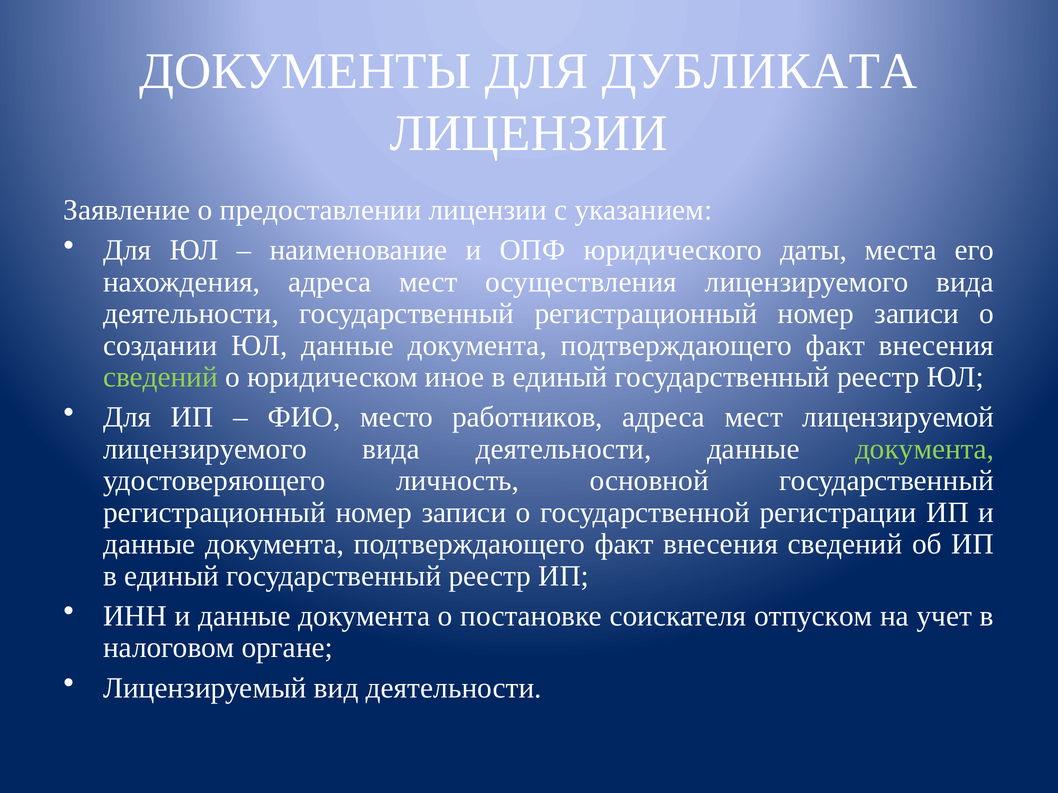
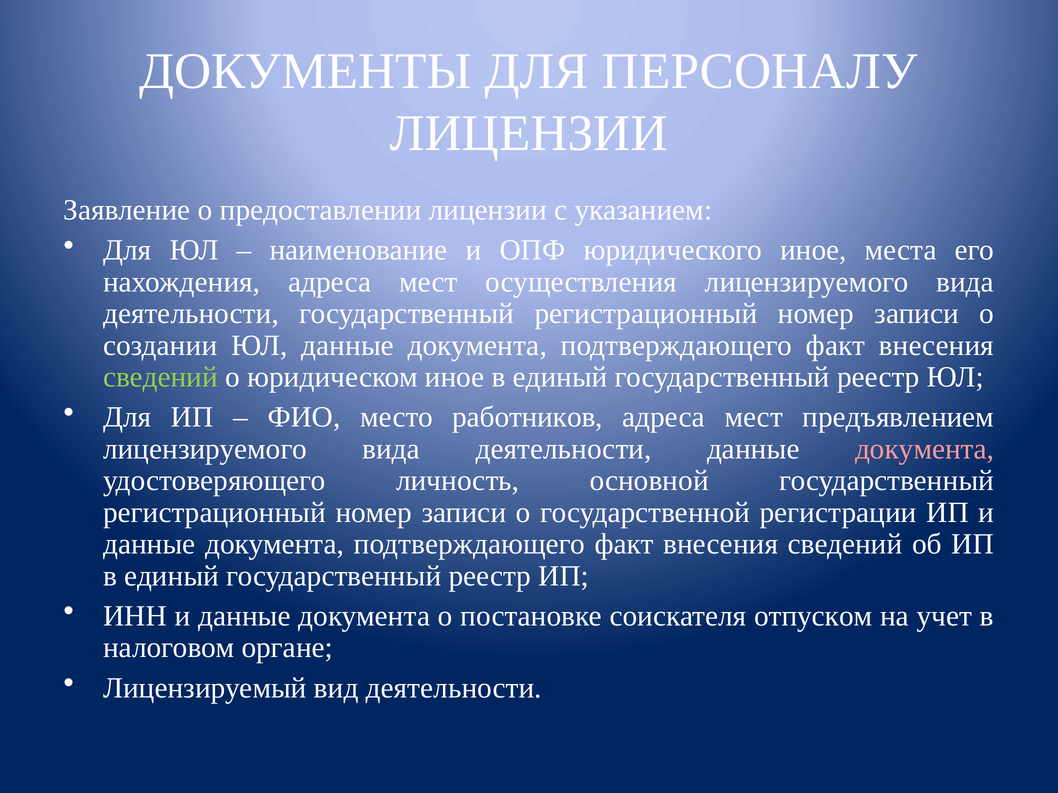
ДУБЛИКАТА: ДУБЛИКАТА -> ПЕРСОНАЛУ
юридического даты: даты -> иное
лицензируемой: лицензируемой -> предъявлением
документа at (925, 449) colour: light green -> pink
